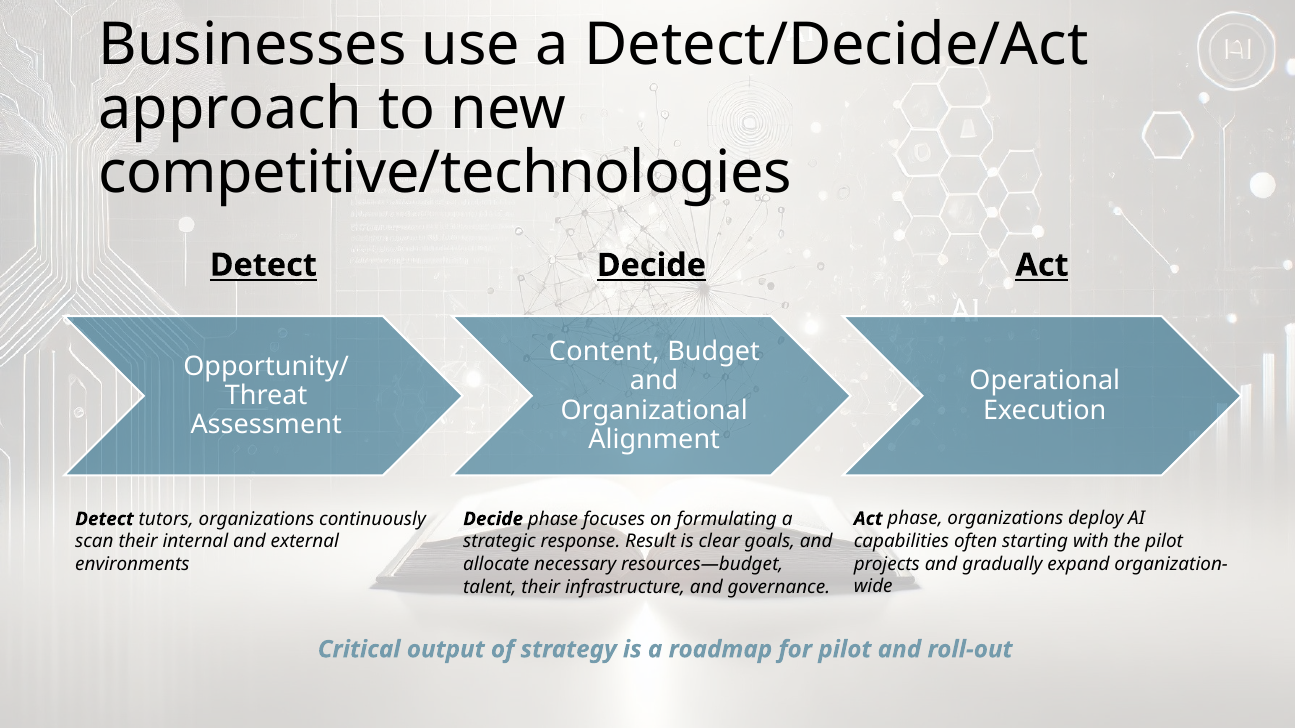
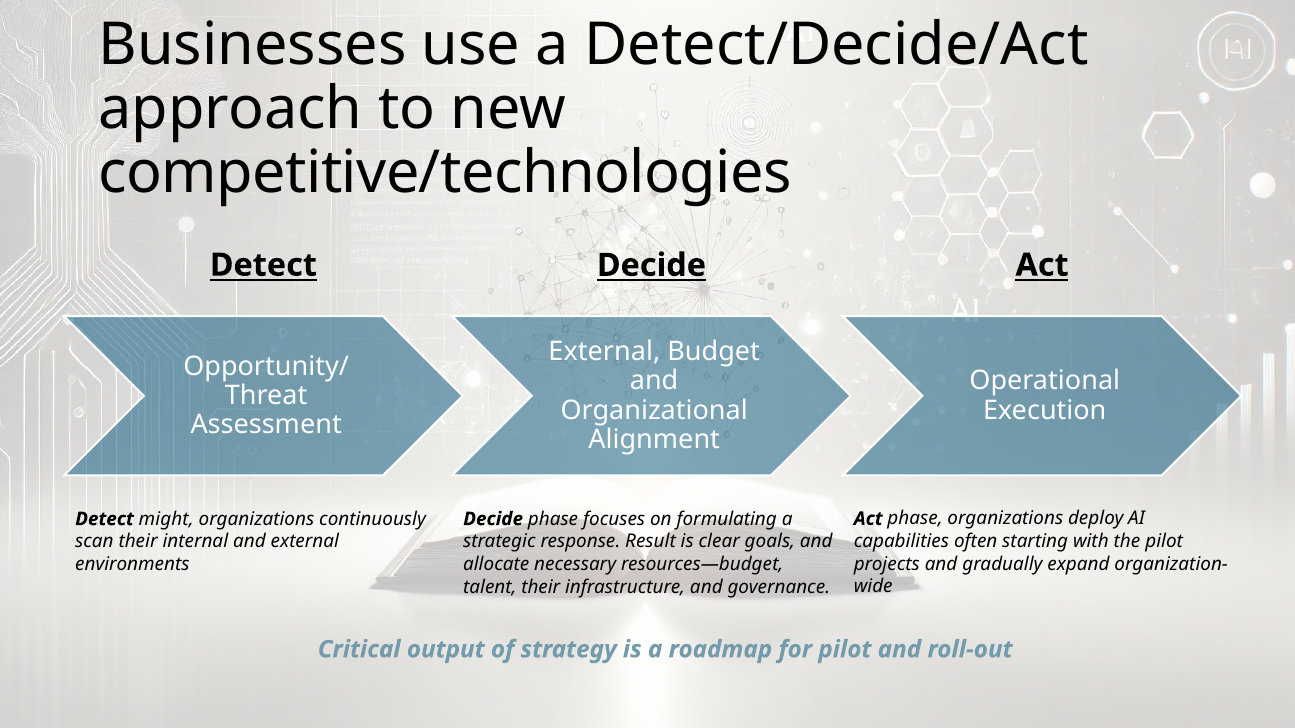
Content at (604, 352): Content -> External
tutors: tutors -> might
